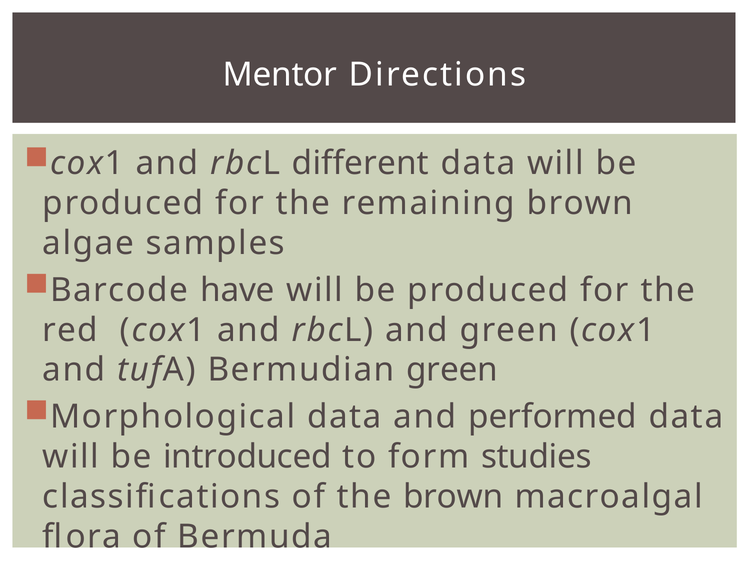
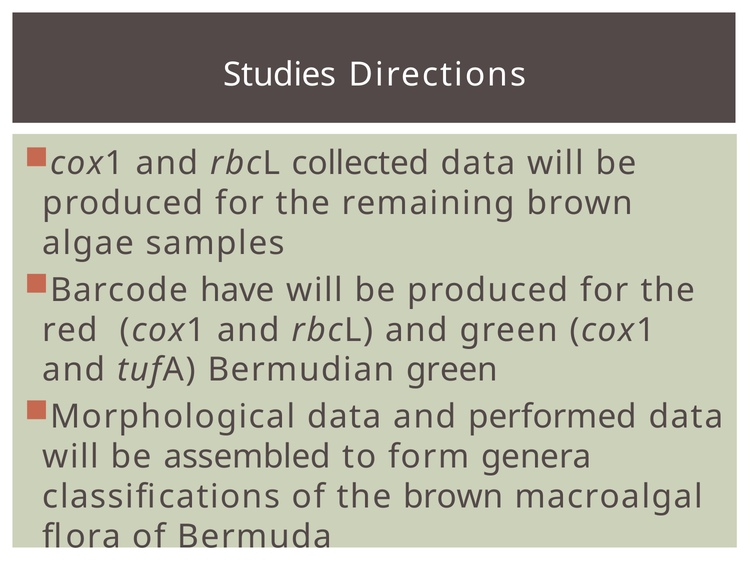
Mentor: Mentor -> Studies
different: different -> collected
introduced: introduced -> assembled
studies: studies -> genera
